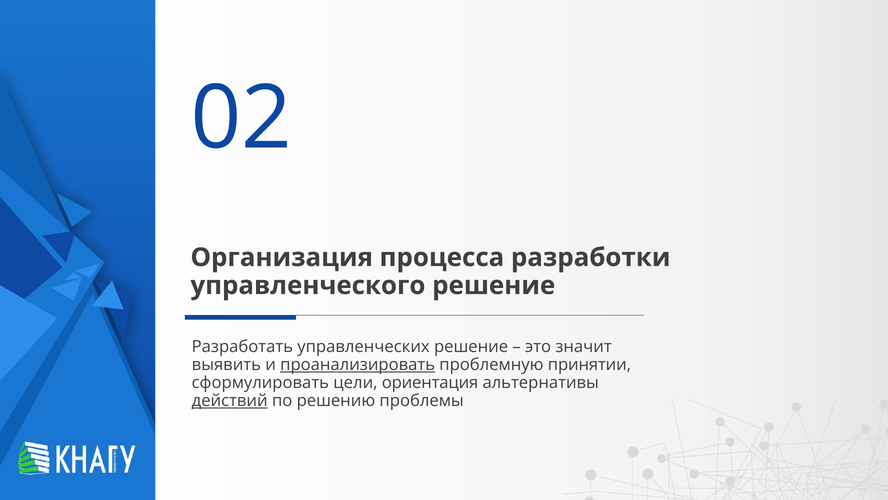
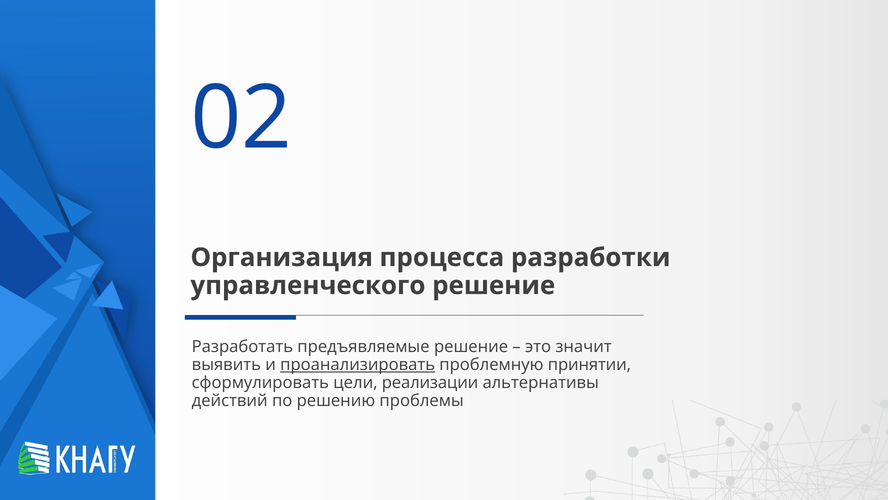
управленческих: управленческих -> предъявляемые
ориентация: ориентация -> реализации
действий underline: present -> none
